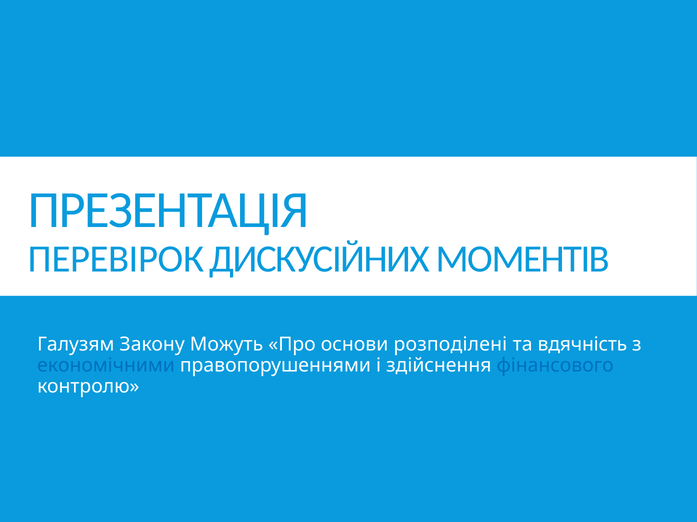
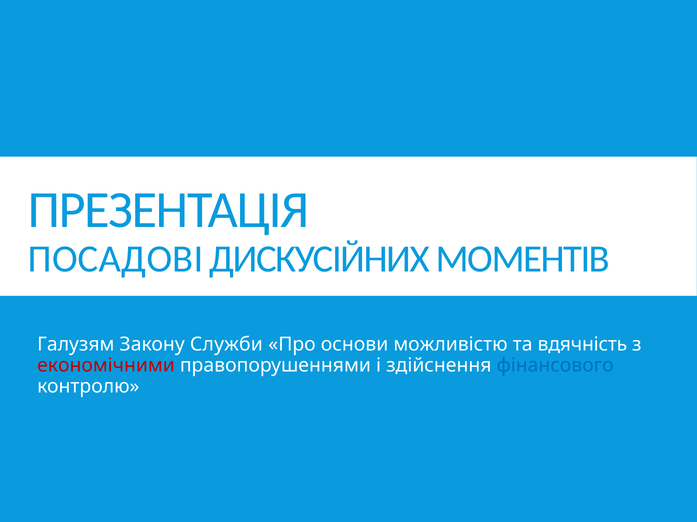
ПЕРЕВІРОК: ПЕРЕВІРОК -> ПОСАДОВІ
Можуть: Можуть -> Служби
розподілені: розподілені -> можливістю
економічними colour: blue -> red
